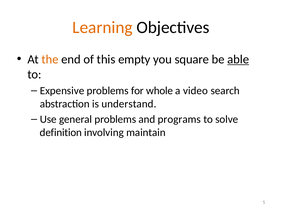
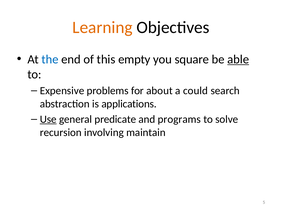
the colour: orange -> blue
whole: whole -> about
video: video -> could
understand: understand -> applications
Use underline: none -> present
general problems: problems -> predicate
definition: definition -> recursion
